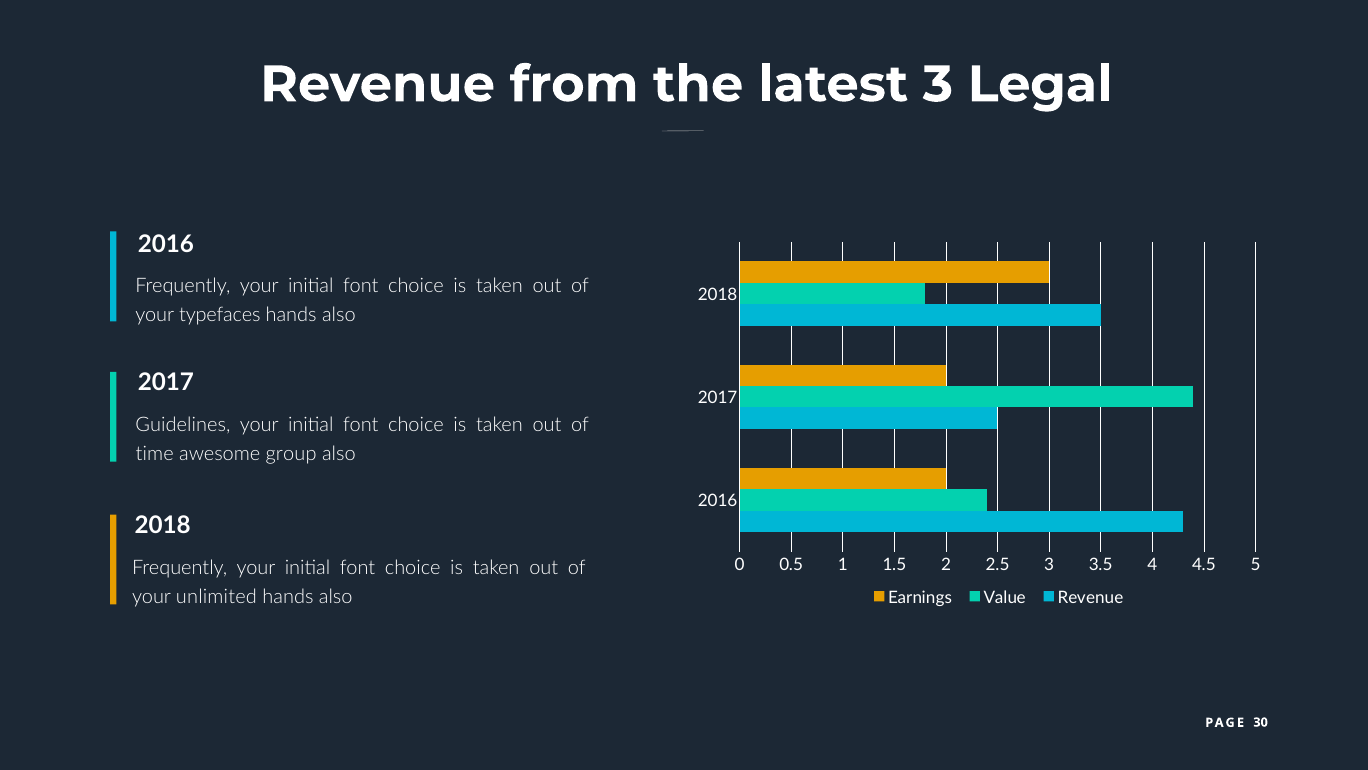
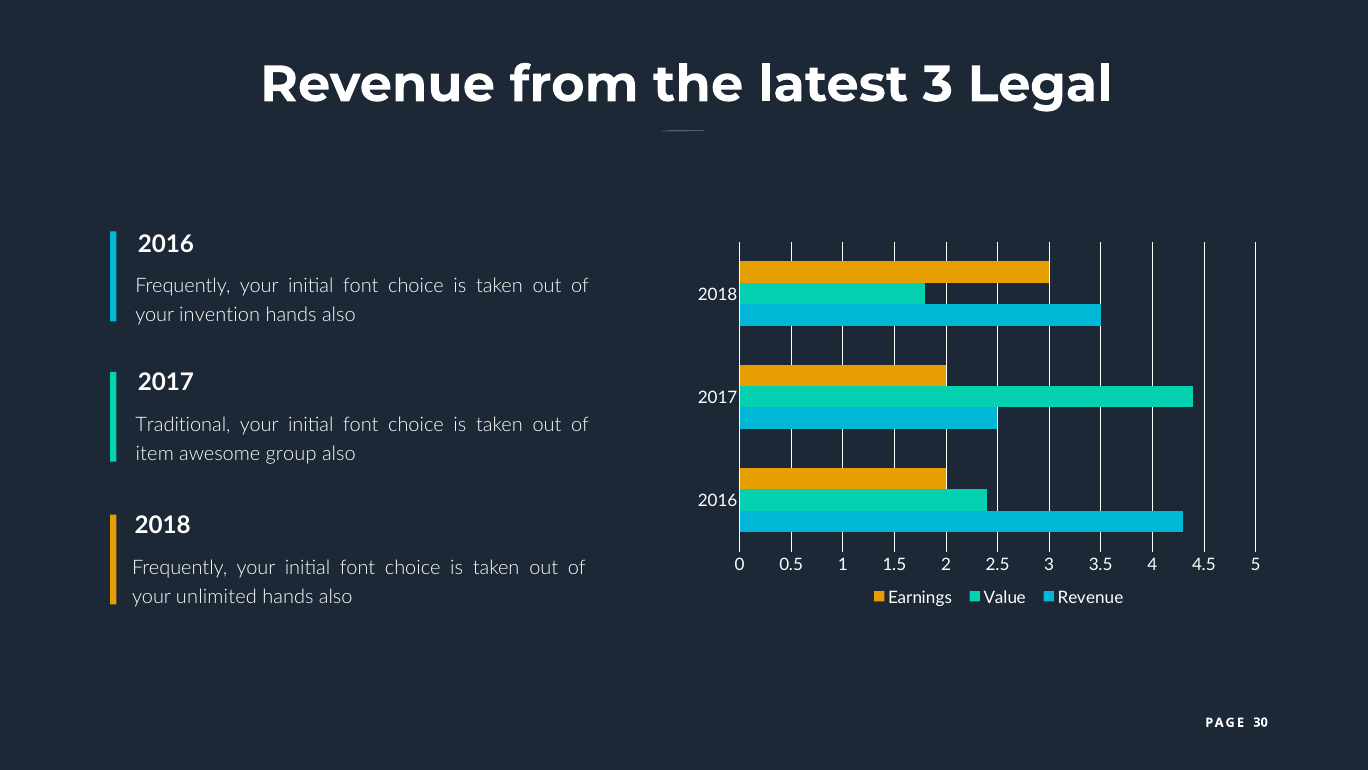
typefaces: typefaces -> invention
Guidelines: Guidelines -> Traditional
time: time -> item
